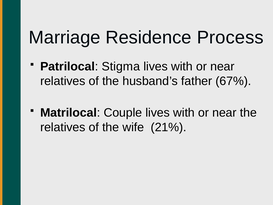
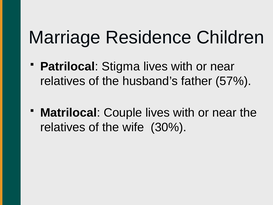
Process: Process -> Children
67%: 67% -> 57%
21%: 21% -> 30%
